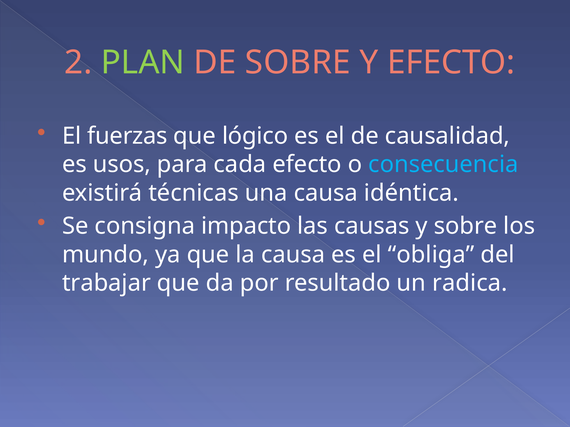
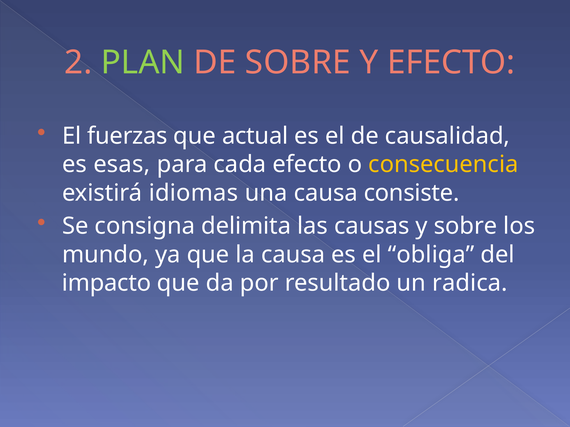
lógico: lógico -> actual
usos: usos -> esas
consecuencia colour: light blue -> yellow
técnicas: técnicas -> idiomas
idéntica: idéntica -> consiste
impacto: impacto -> delimita
trabajar: trabajar -> impacto
